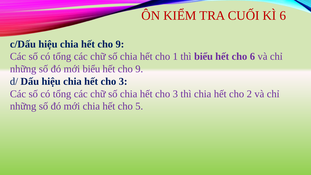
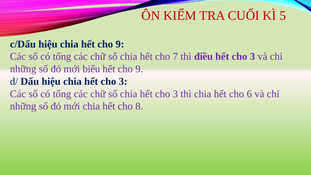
KÌ 6: 6 -> 5
1: 1 -> 7
thì biểu: biểu -> điều
6 at (252, 57): 6 -> 3
2: 2 -> 6
5: 5 -> 8
